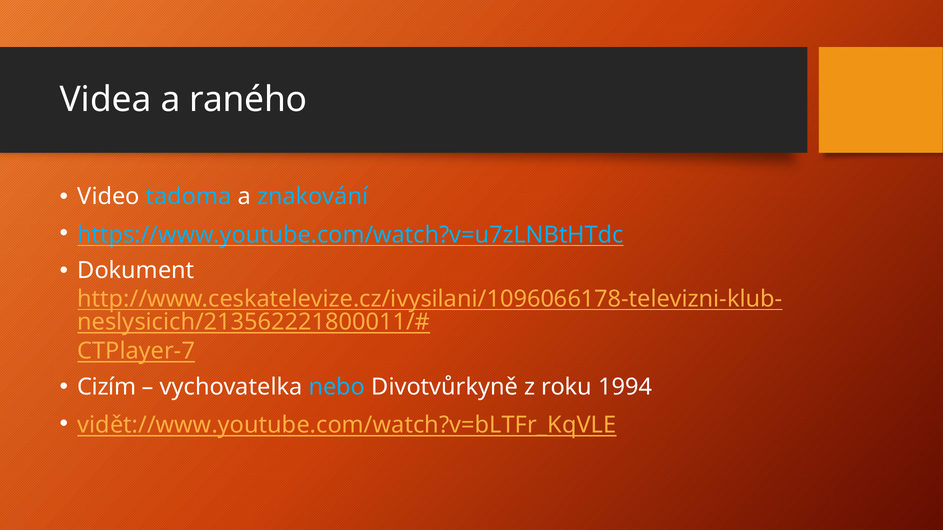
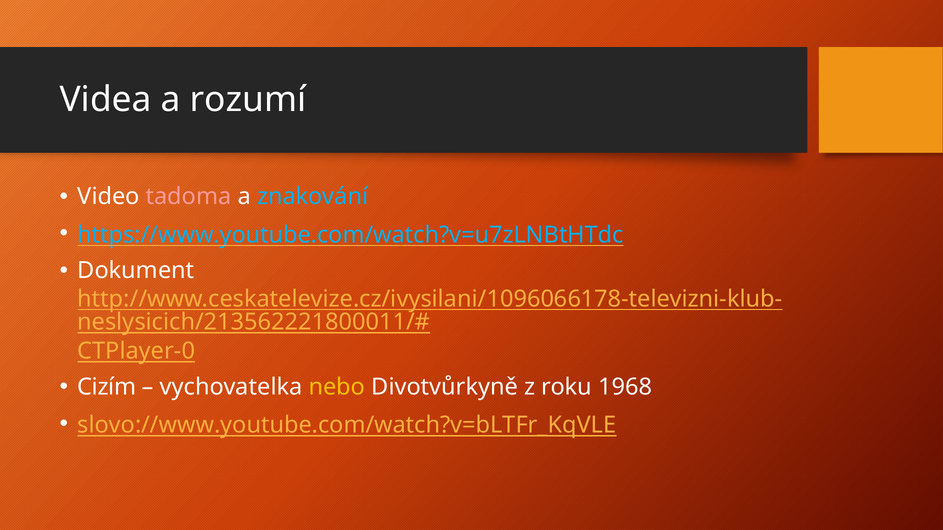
raného: raného -> rozumí
tadoma colour: light blue -> pink
CTPlayer-7: CTPlayer-7 -> CTPlayer-0
nebo colour: light blue -> yellow
1994: 1994 -> 1968
vidět://www.youtube.com/watch?v=bLTFr_KqVLE: vidět://www.youtube.com/watch?v=bLTFr_KqVLE -> slovo://www.youtube.com/watch?v=bLTFr_KqVLE
